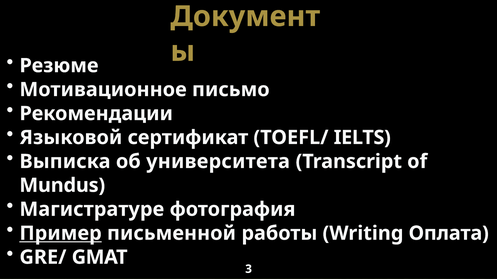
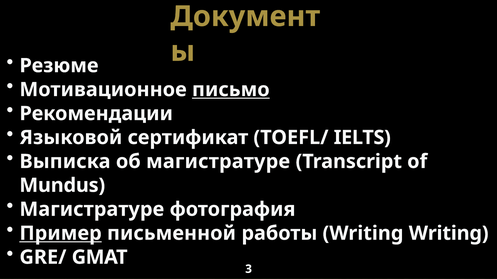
письмо underline: none -> present
об университета: университета -> магистратуре
Writing Оплата: Оплата -> Writing
